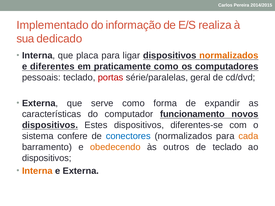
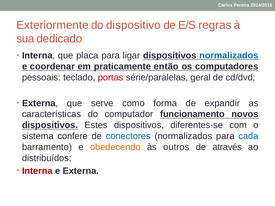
Implementado: Implementado -> Exteriormente
informação: informação -> dispositivo
realiza: realiza -> regras
normalizados at (229, 56) colour: orange -> blue
diferentes: diferentes -> coordenar
praticamente como: como -> então
cada colour: orange -> blue
de teclado: teclado -> através
dispositivos at (47, 158): dispositivos -> distribuídos
Interna at (37, 171) colour: orange -> red
